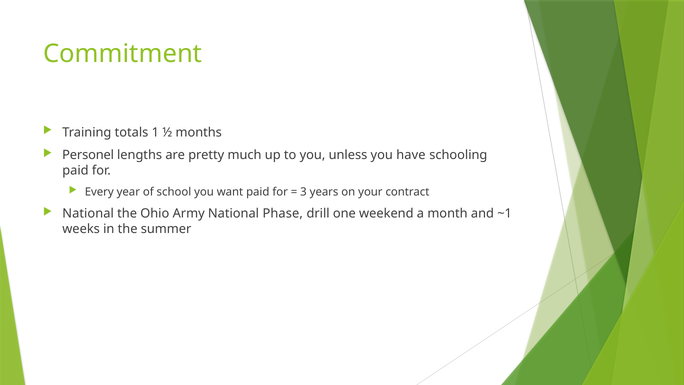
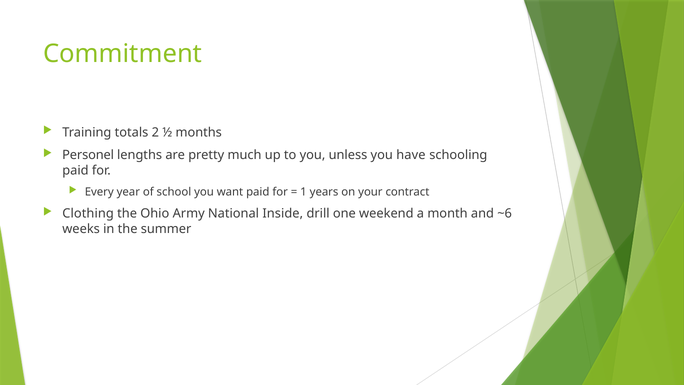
1: 1 -> 2
3: 3 -> 1
National at (88, 214): National -> Clothing
Phase: Phase -> Inside
~1: ~1 -> ~6
